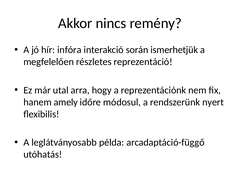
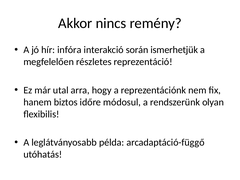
amely: amely -> biztos
nyert: nyert -> olyan
